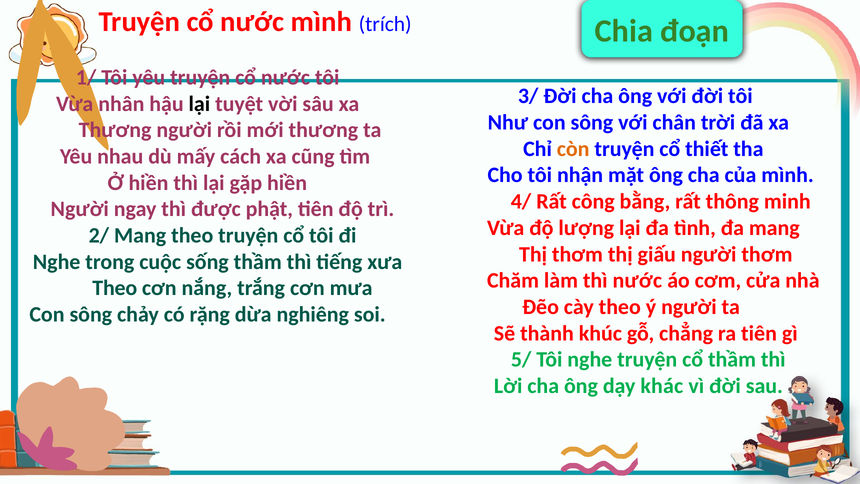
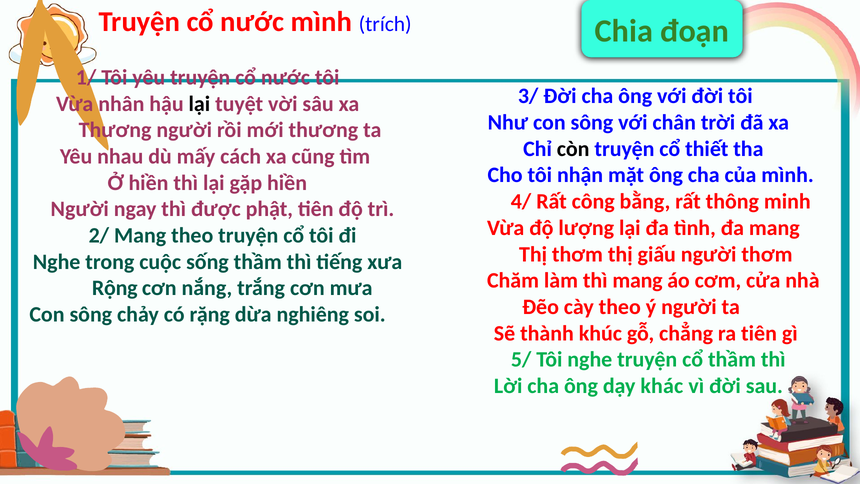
còn colour: orange -> black
thì nước: nước -> mang
Theo at (115, 288): Theo -> Rộng
